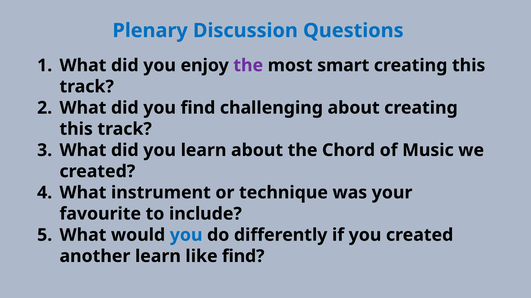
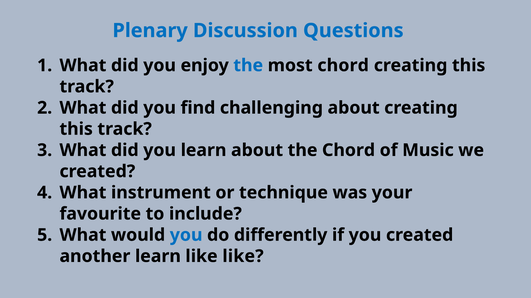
the at (248, 66) colour: purple -> blue
most smart: smart -> chord
like find: find -> like
